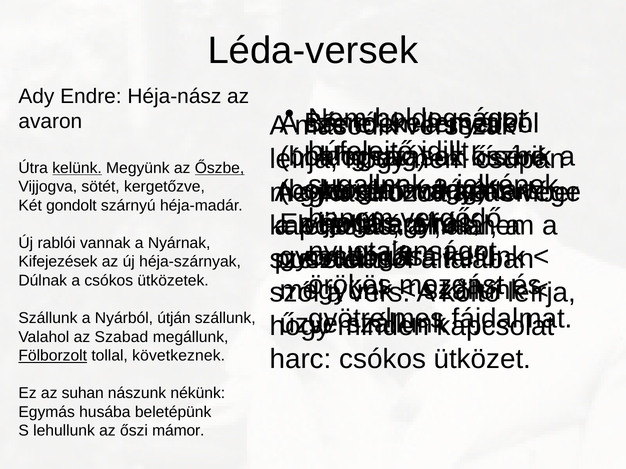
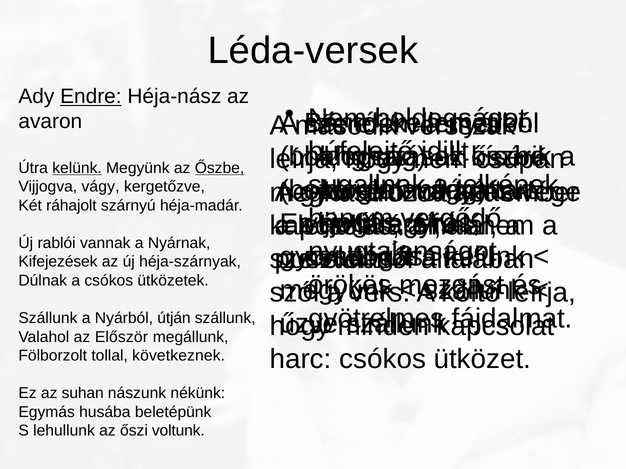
Endre underline: none -> present
sötét: sötét -> vágy
gondolt: gondolt -> ráhajolt
Szabad: Szabad -> Először
Fölborzolt underline: present -> none
mámor: mámor -> voltunk
